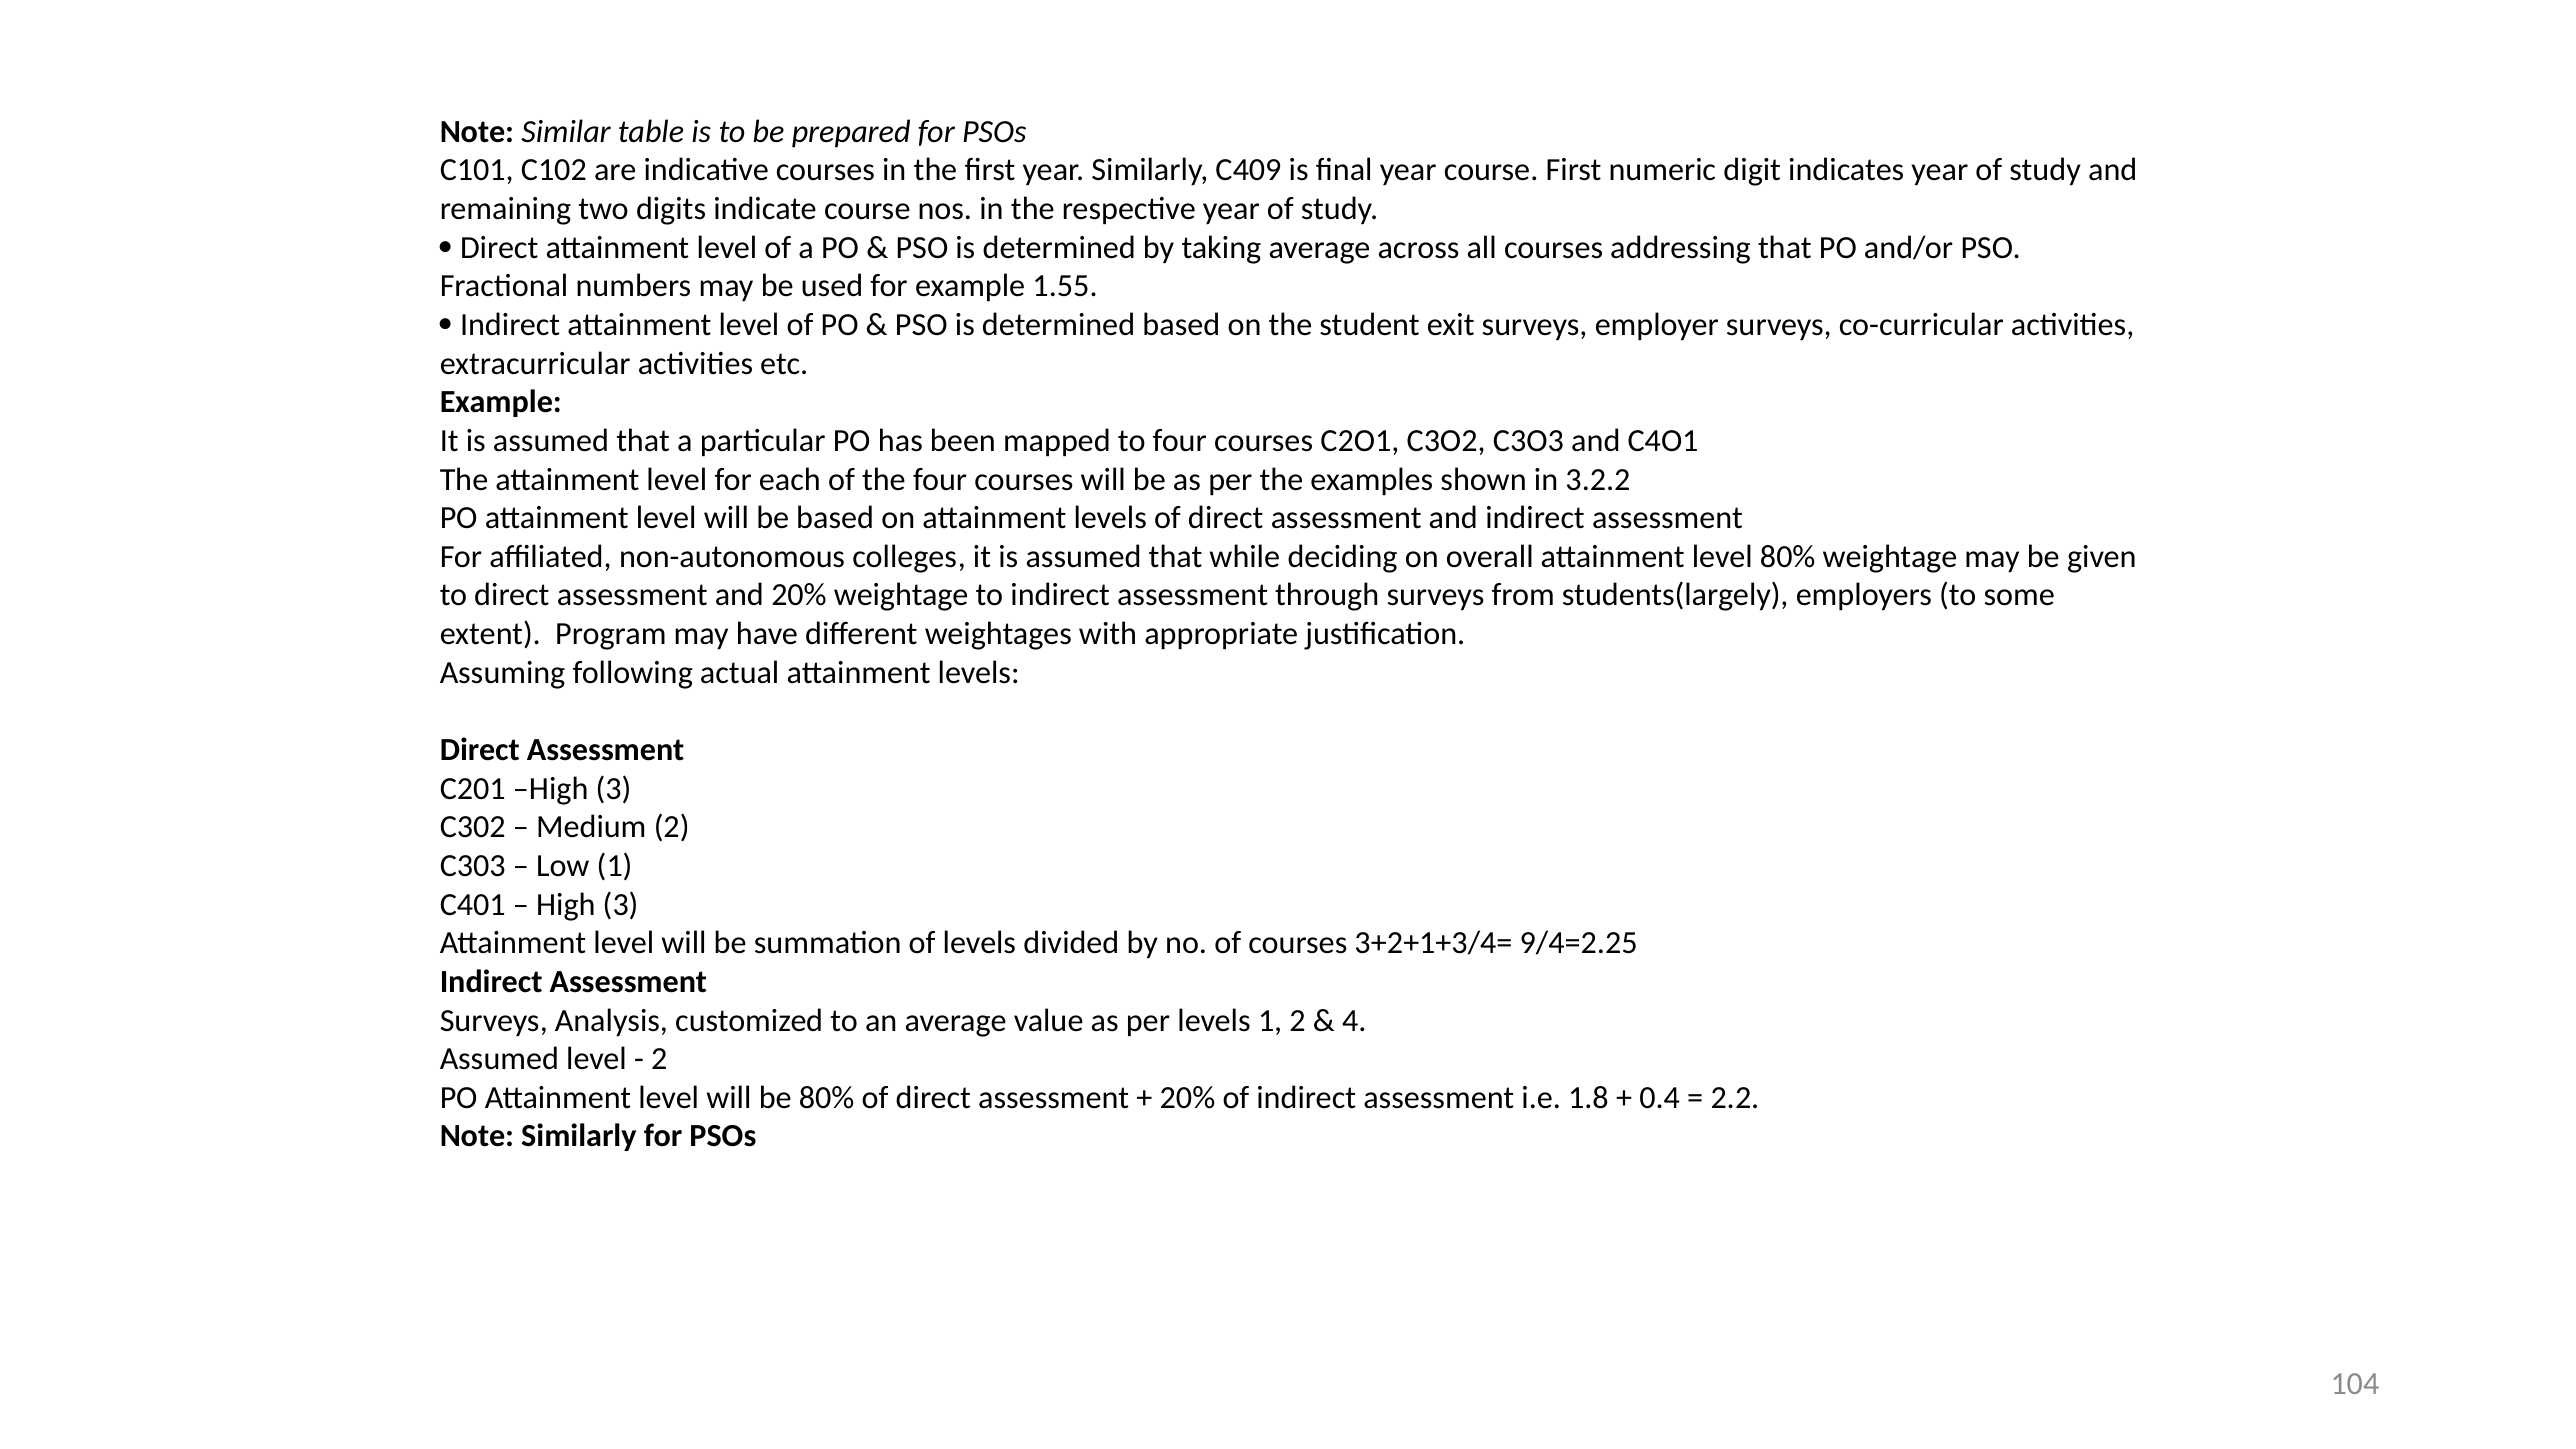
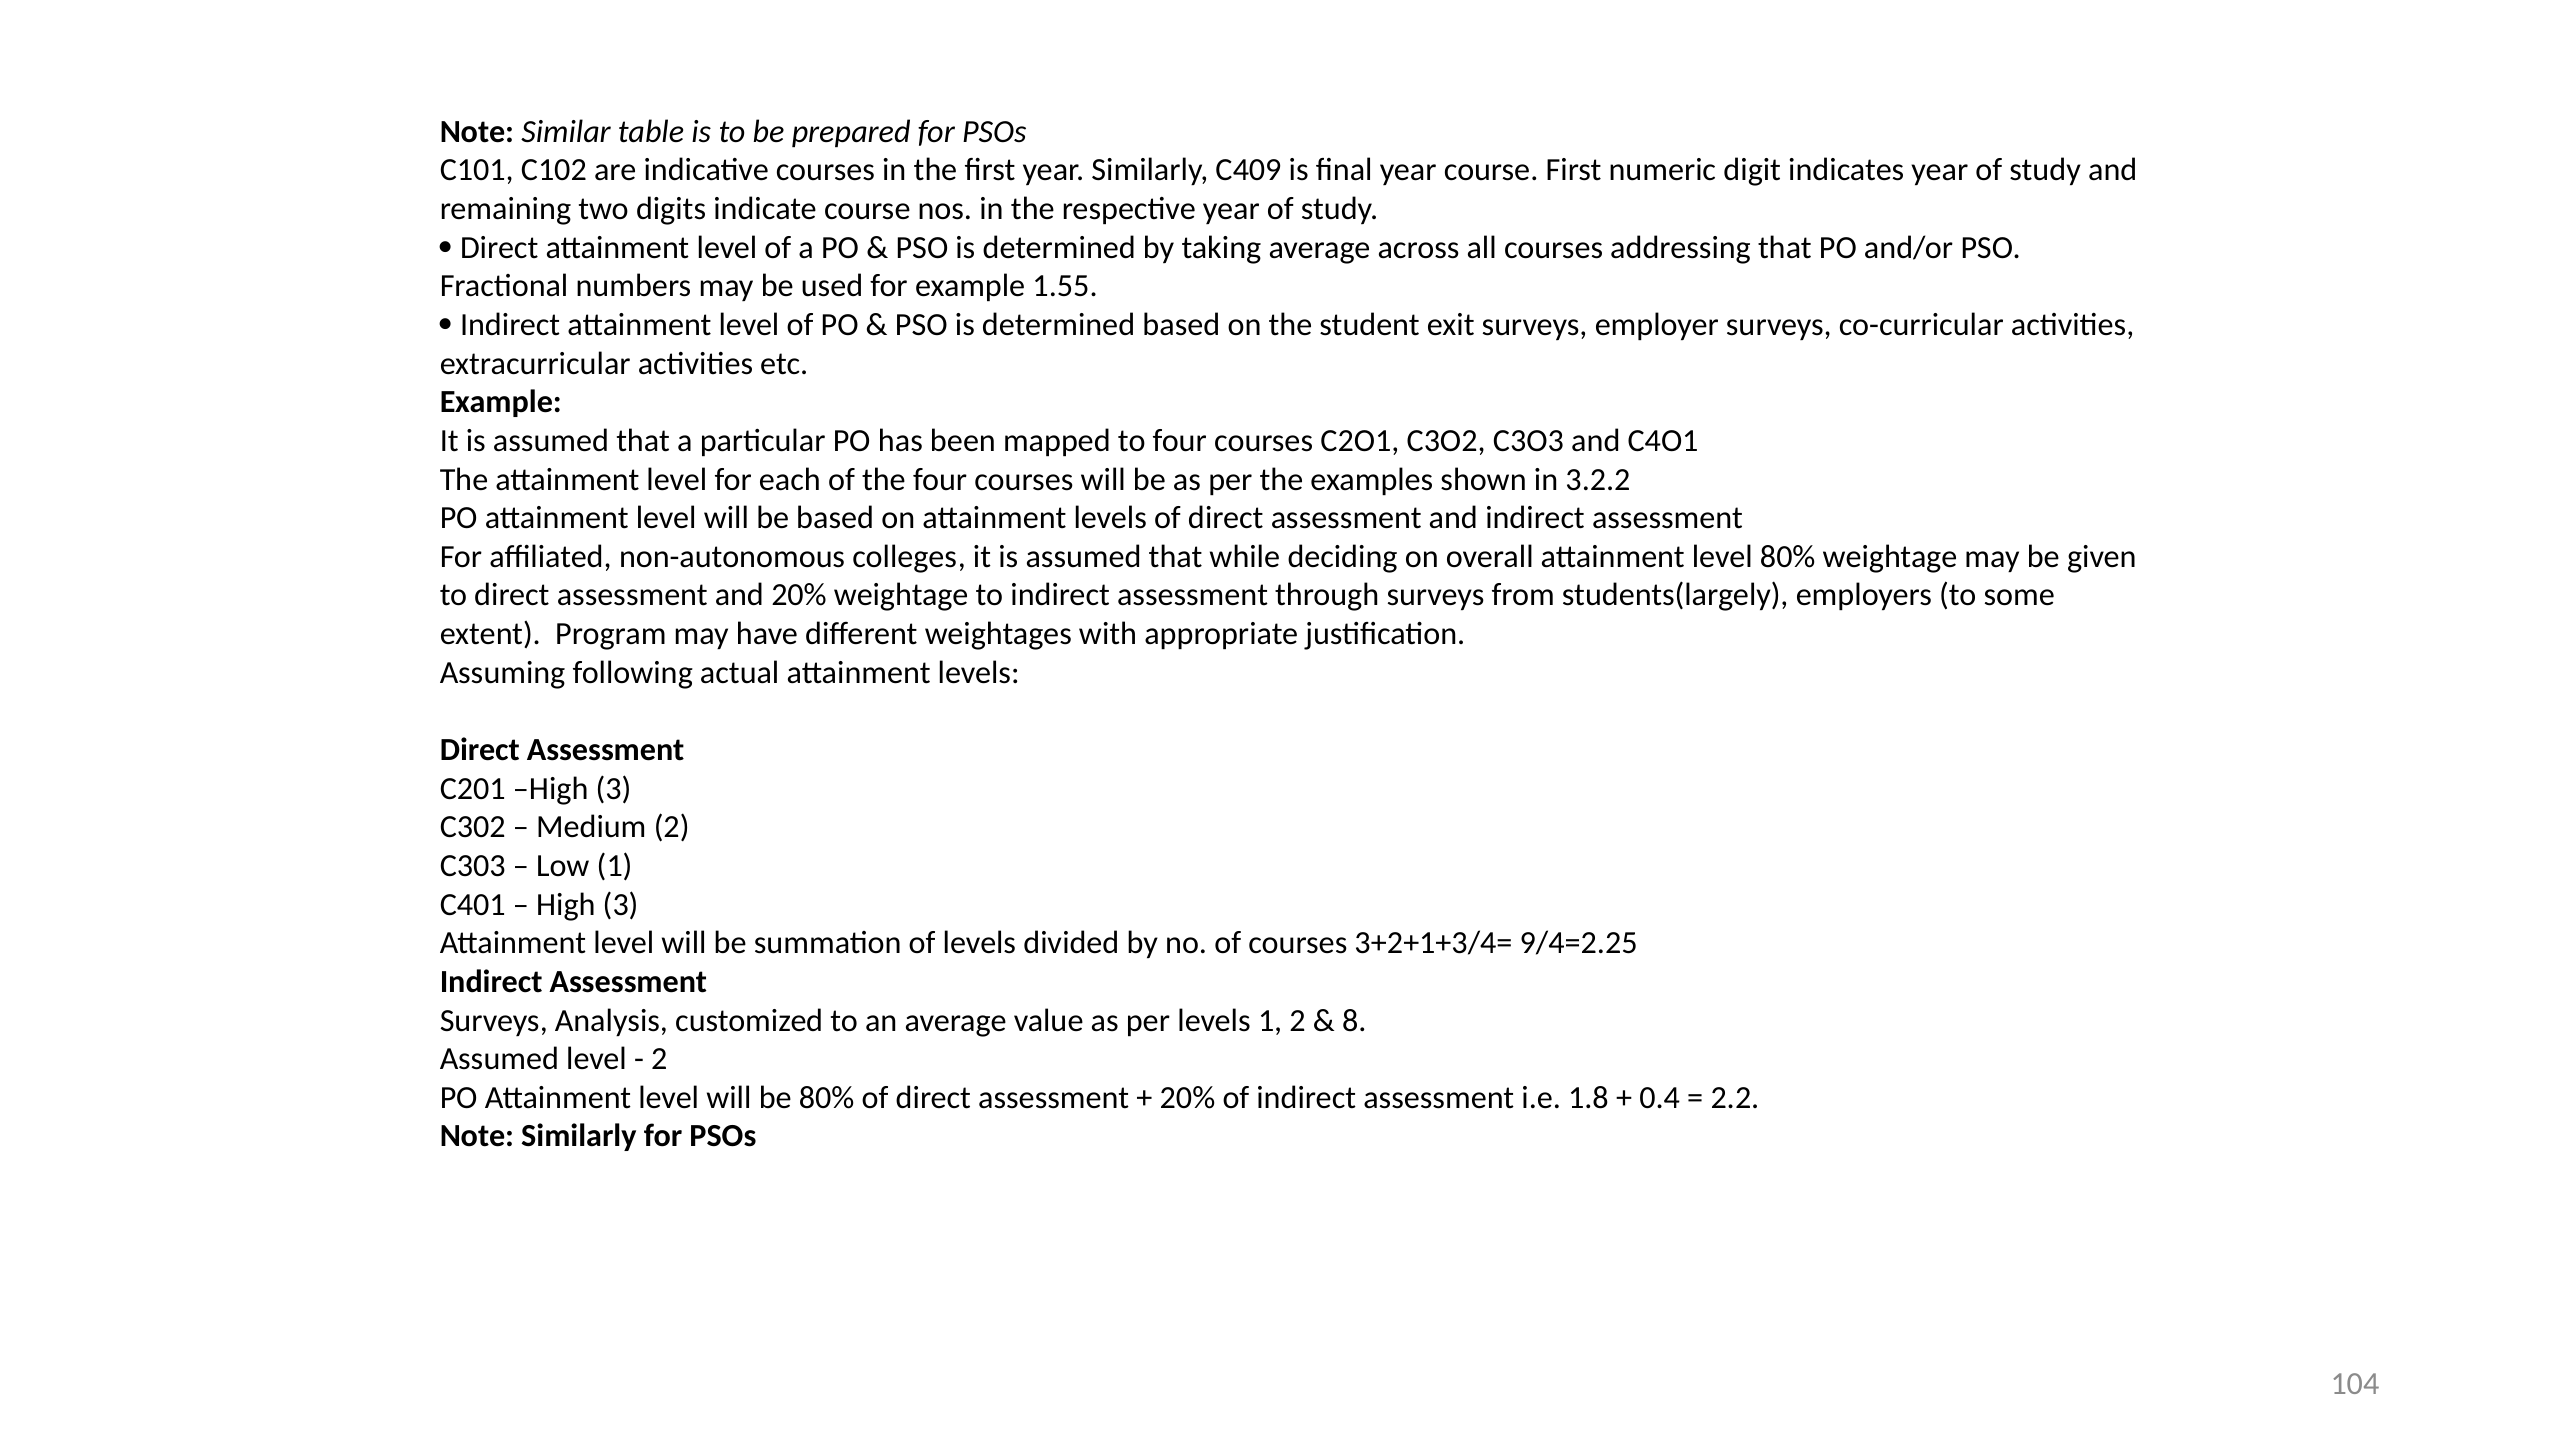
4: 4 -> 8
